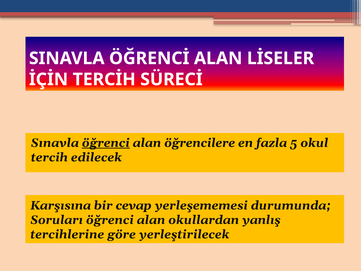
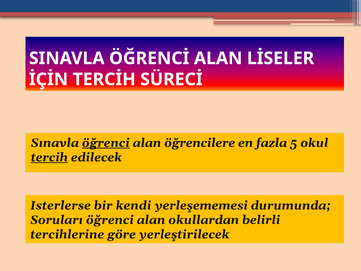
tercih underline: none -> present
Karşısına: Karşısına -> Isterlerse
cevap: cevap -> kendi
yanlış: yanlış -> belirli
